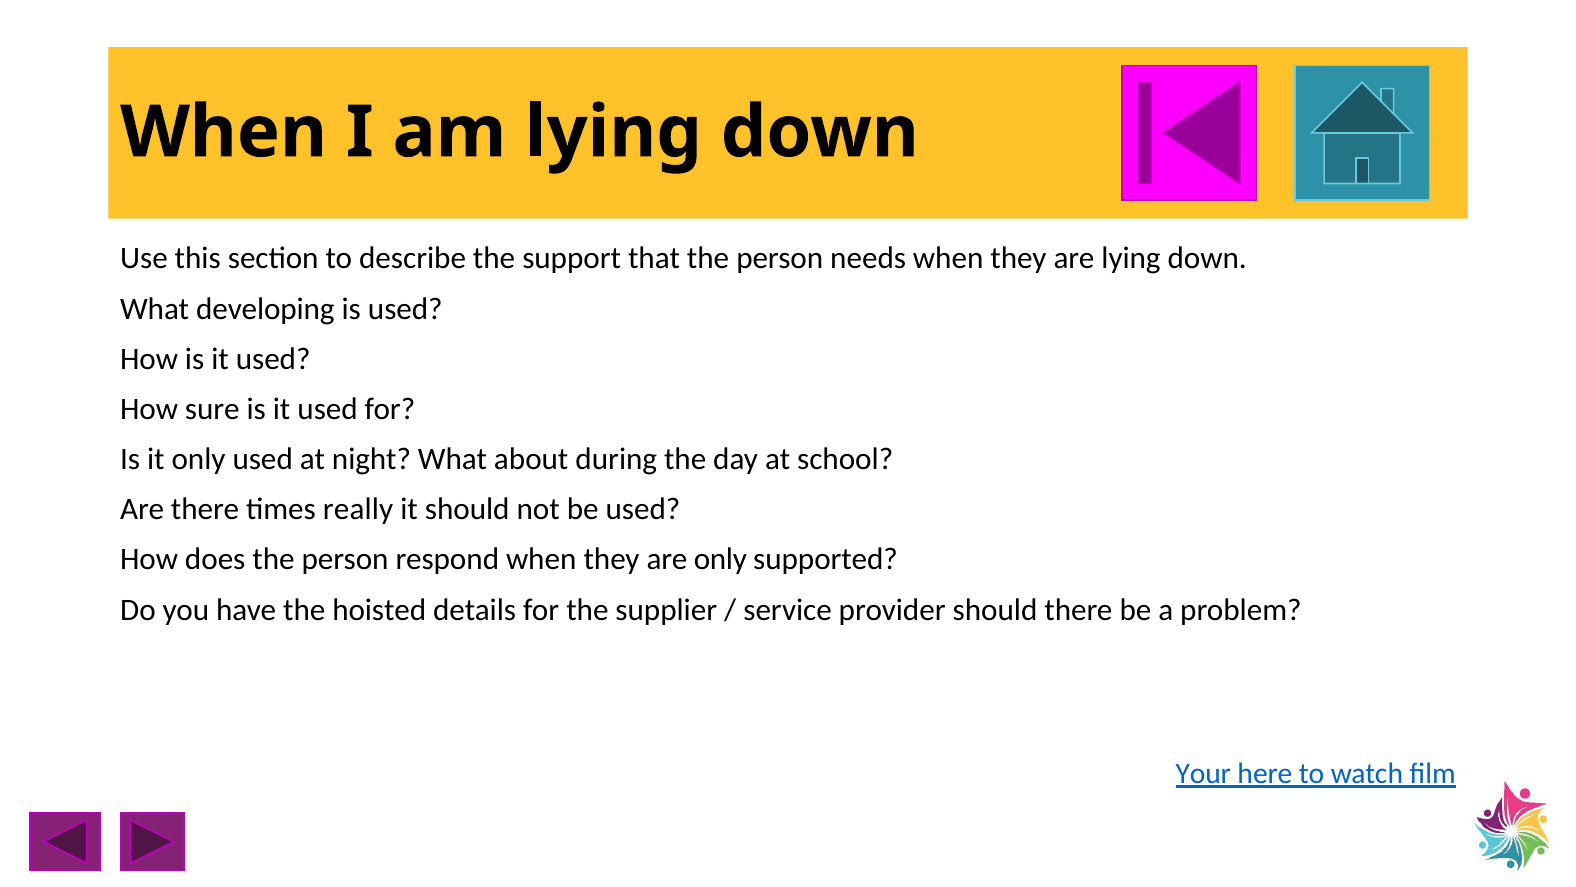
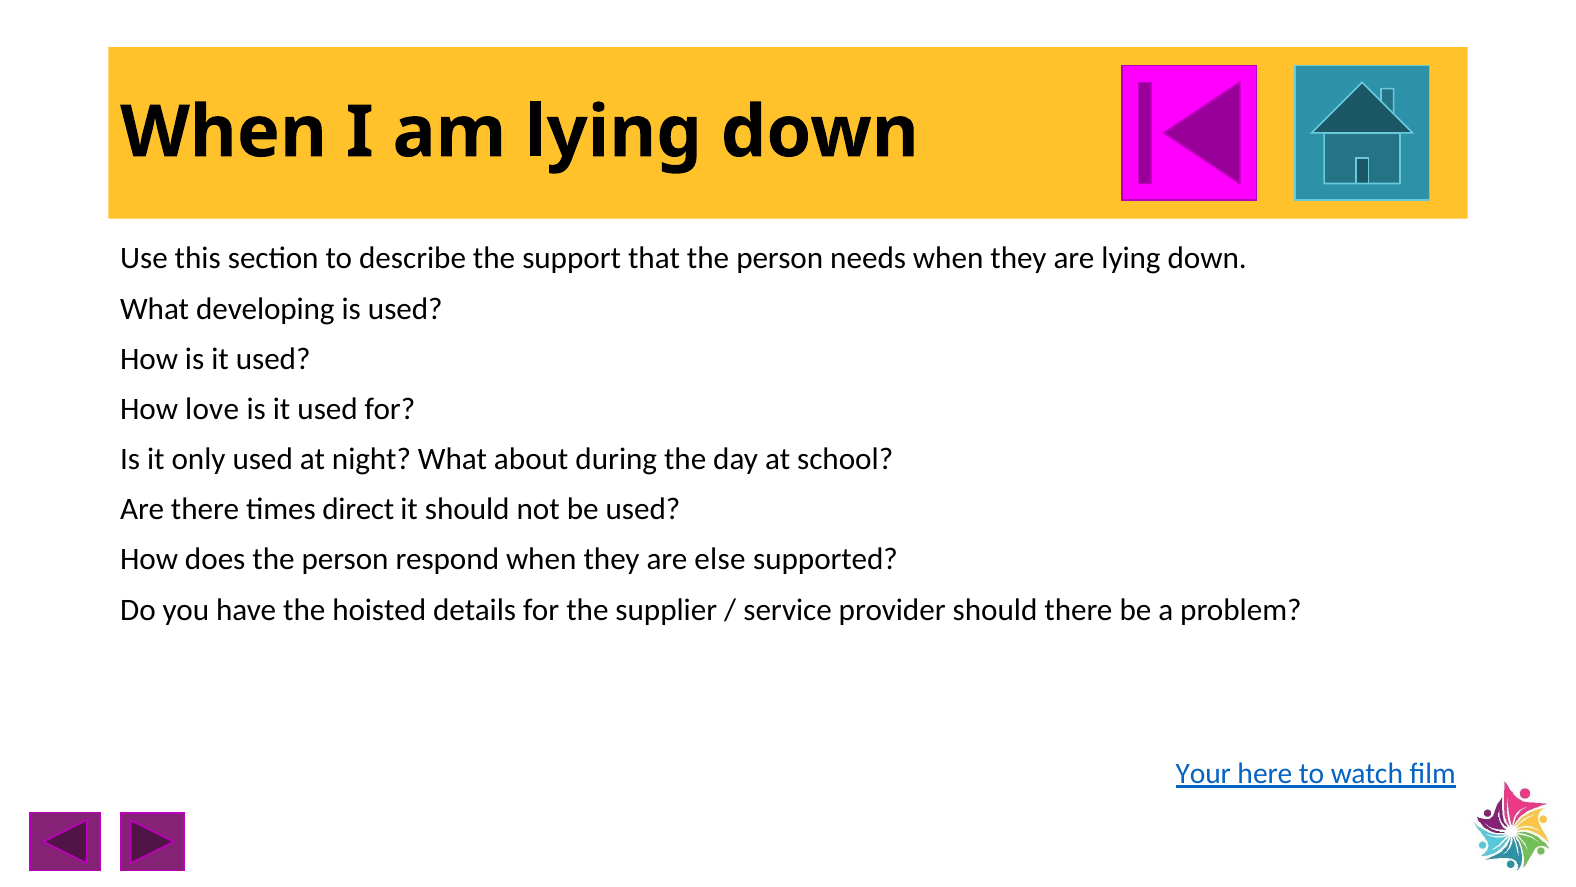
sure: sure -> love
really: really -> direct
are only: only -> else
